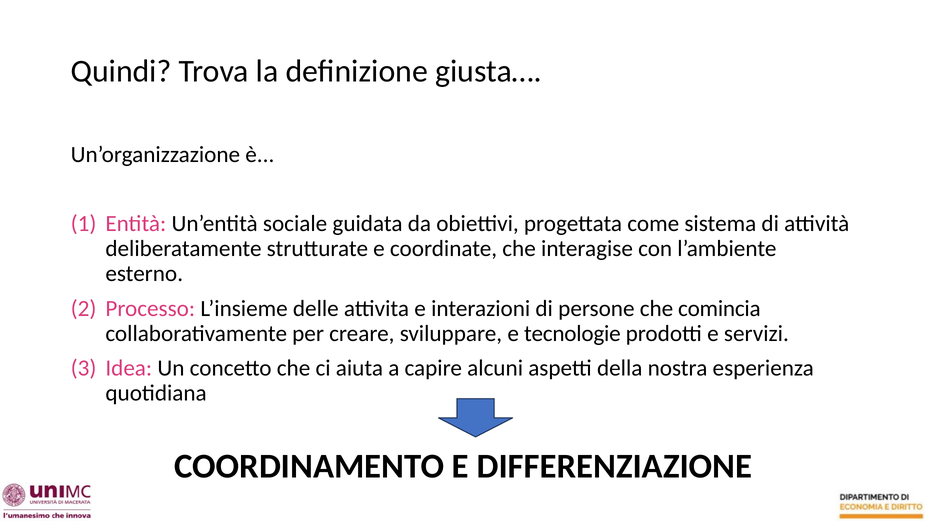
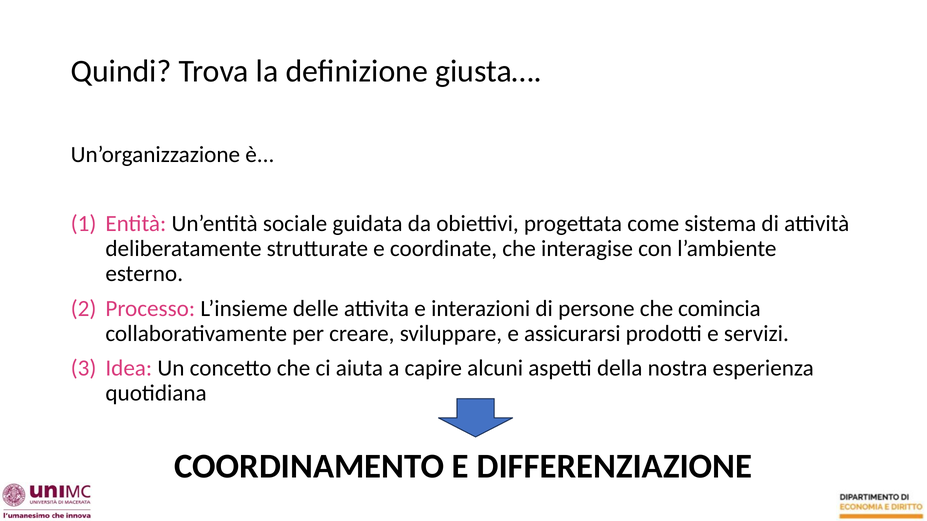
tecnologie: tecnologie -> assicurarsi
